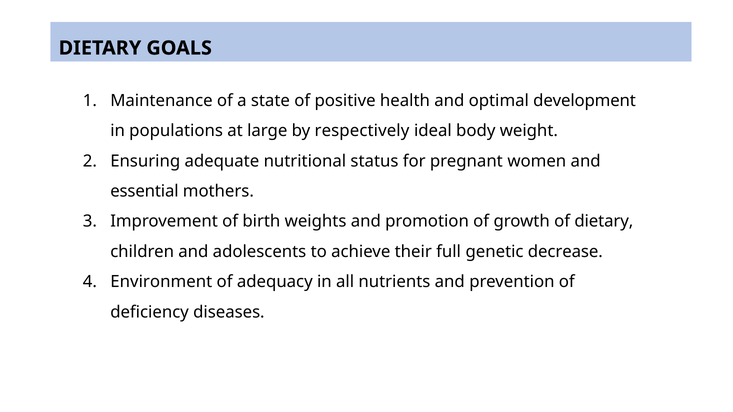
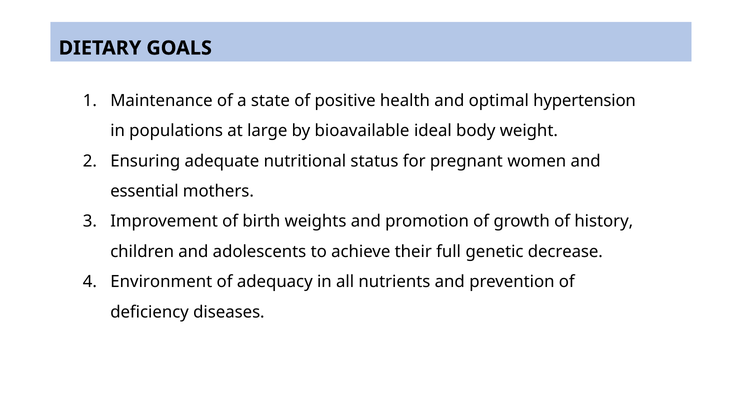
development: development -> hypertension
respectively: respectively -> bioavailable
of dietary: dietary -> history
